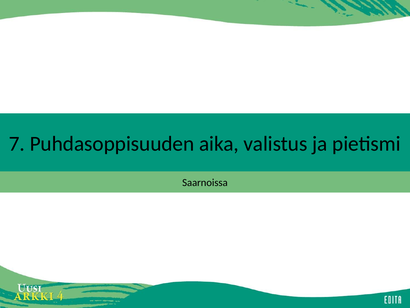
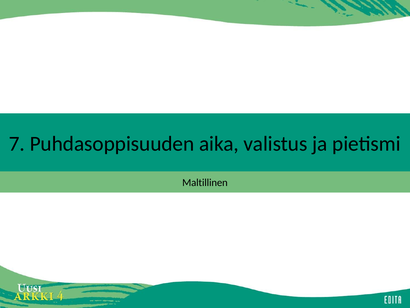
Saarnoissa: Saarnoissa -> Maltillinen
